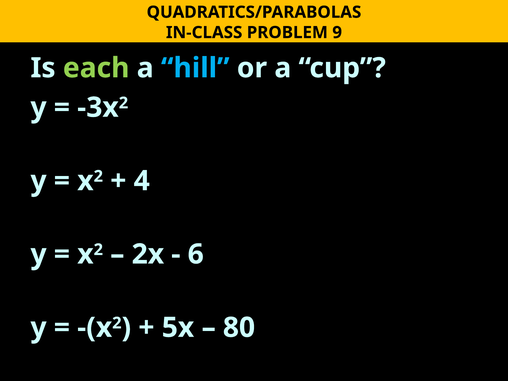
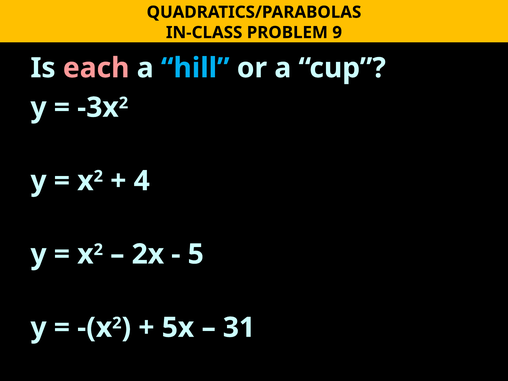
each colour: light green -> pink
6: 6 -> 5
80: 80 -> 31
